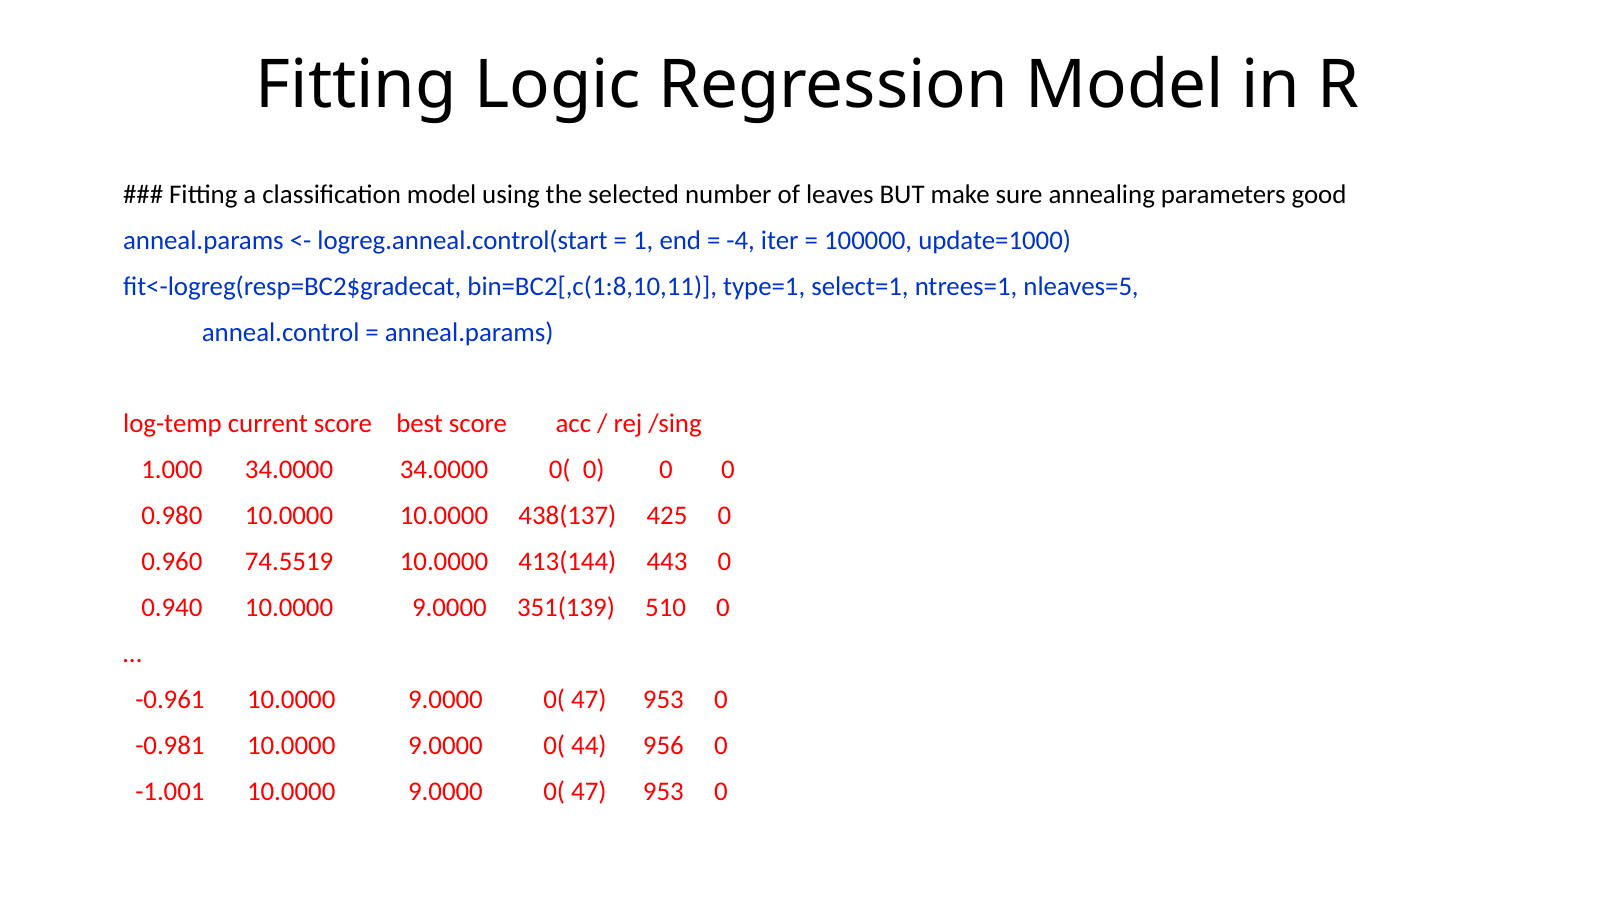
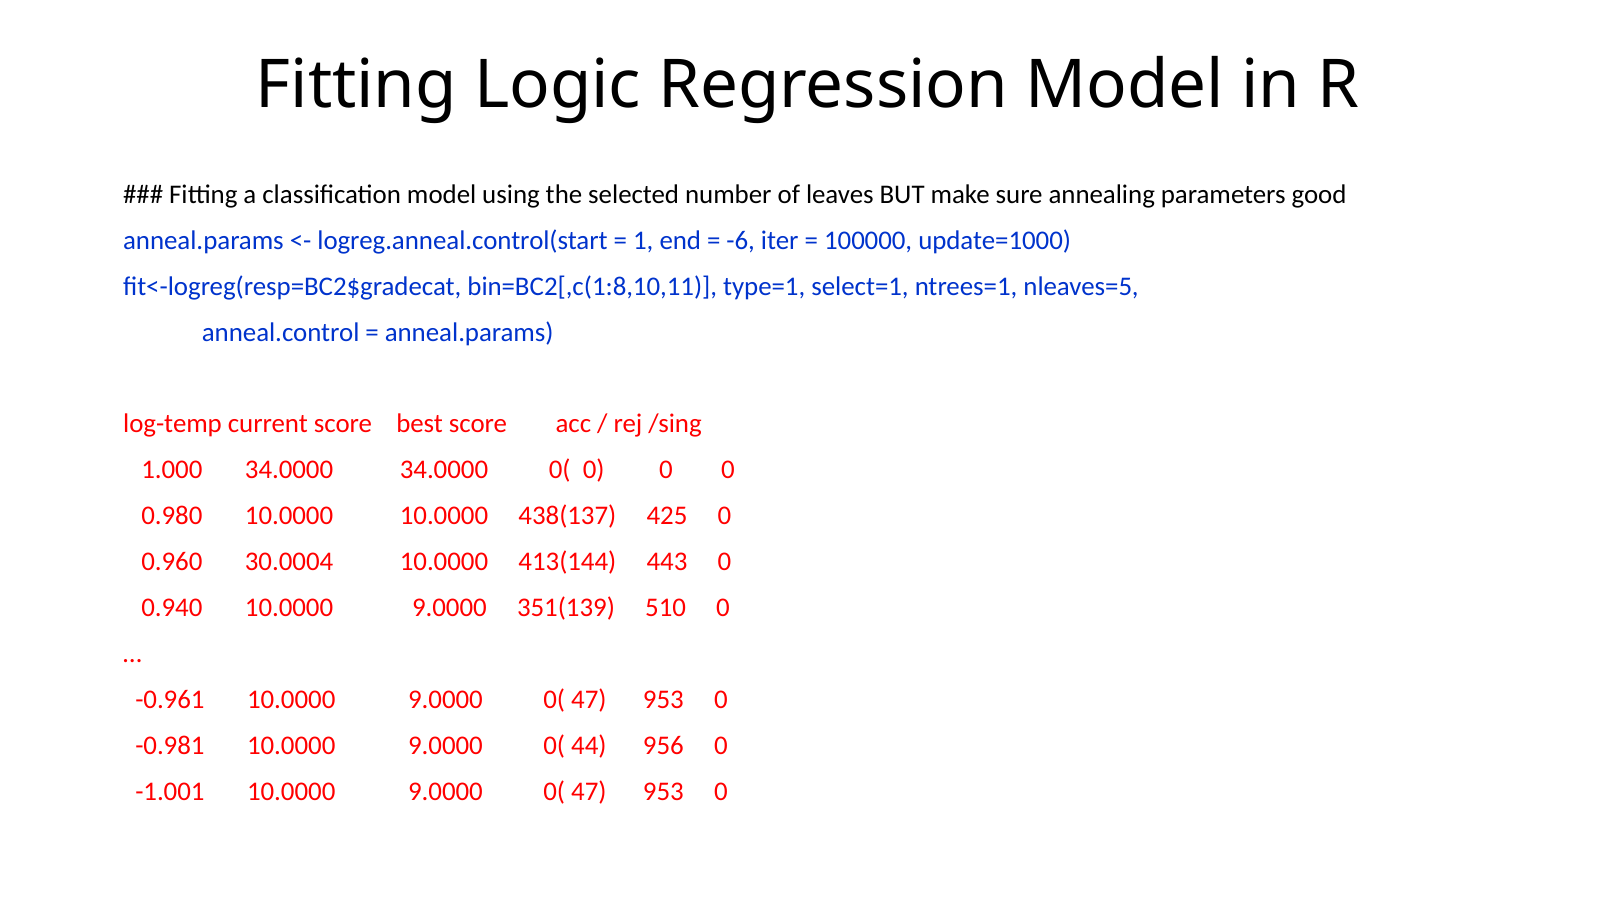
-4: -4 -> -6
74.5519: 74.5519 -> 30.0004
